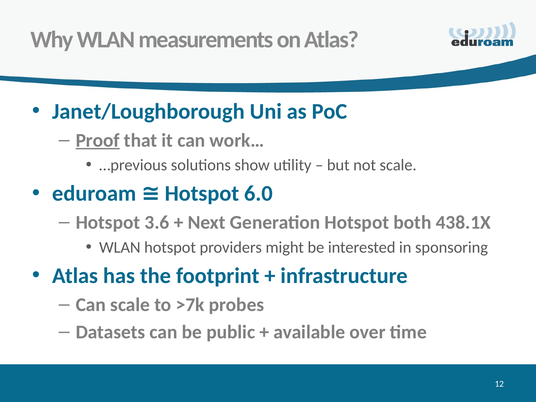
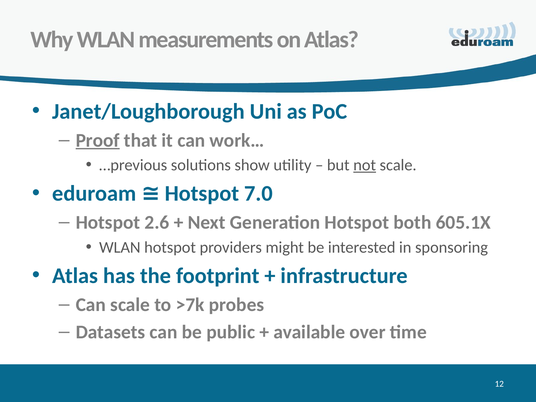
not underline: none -> present
6.0: 6.0 -> 7.0
3.6: 3.6 -> 2.6
438.1X: 438.1X -> 605.1X
